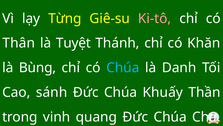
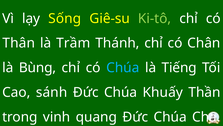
Từng: Từng -> Sống
Ki-tô colour: pink -> light green
Tuyệt: Tuyệt -> Trầm
Khăn: Khăn -> Chân
Danh: Danh -> Tiếng
